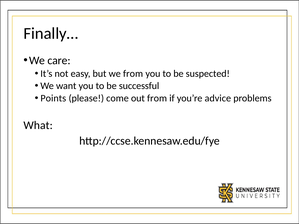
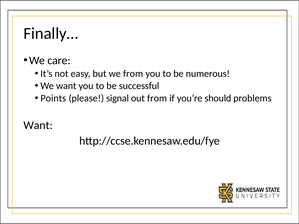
suspected: suspected -> numerous
come: come -> signal
advice: advice -> should
What at (38, 125): What -> Want
